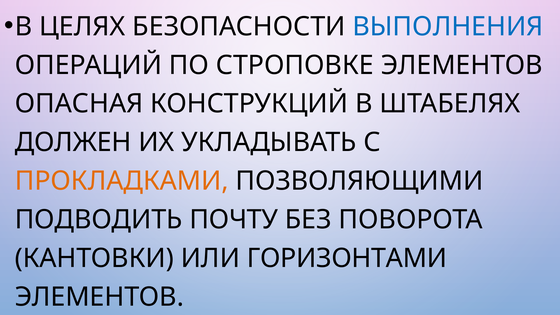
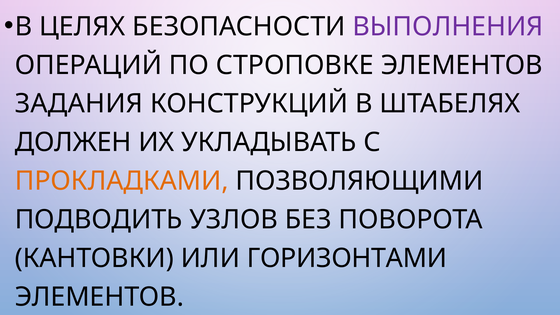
ВЫПОЛНЕНИЯ colour: blue -> purple
ОПАСНАЯ: ОПАСНАЯ -> ЗАДАНИЯ
ПОЧТУ: ПОЧТУ -> УЗЛОВ
